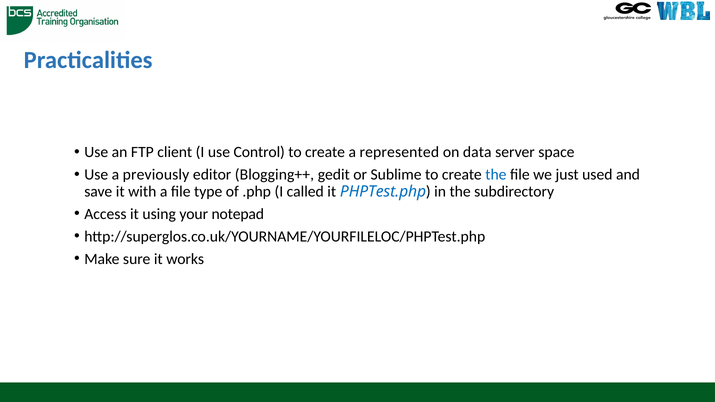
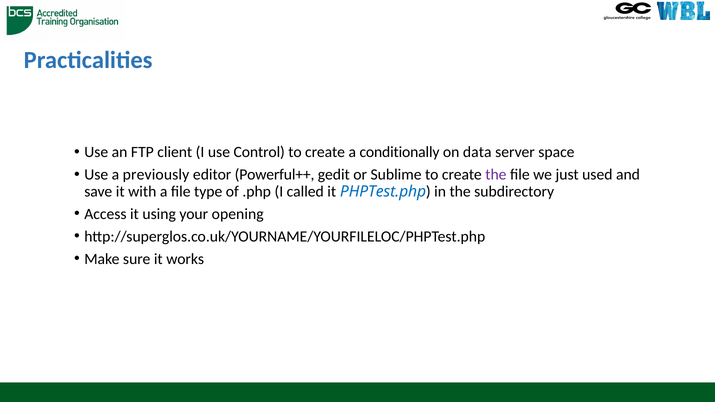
represented: represented -> conditionally
Blogging++: Blogging++ -> Powerful++
the at (496, 175) colour: blue -> purple
notepad: notepad -> opening
